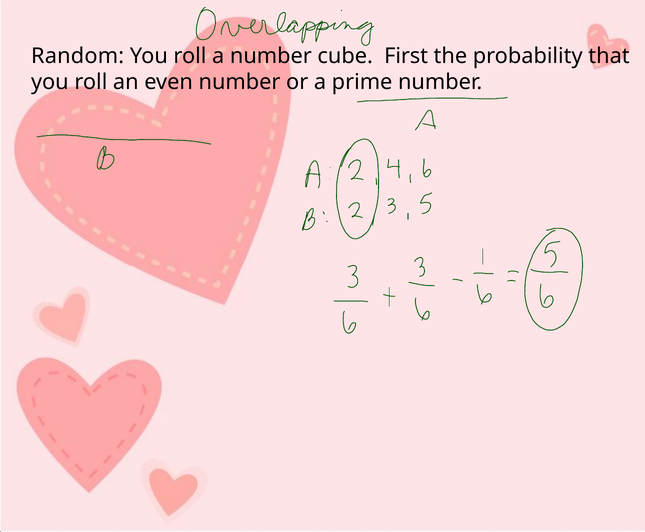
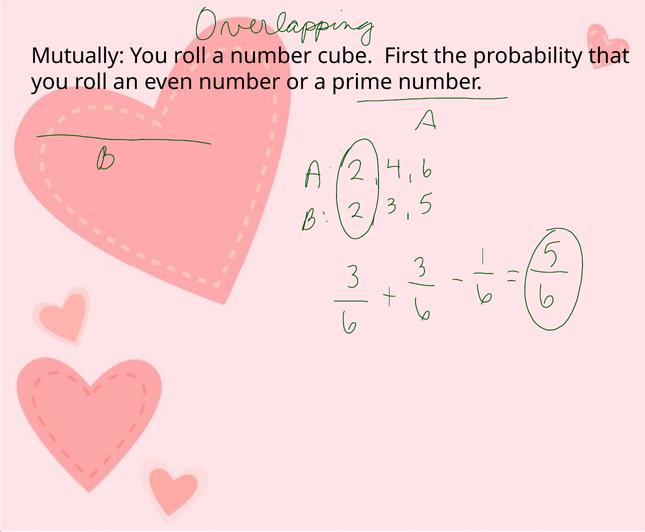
Random: Random -> Mutually
